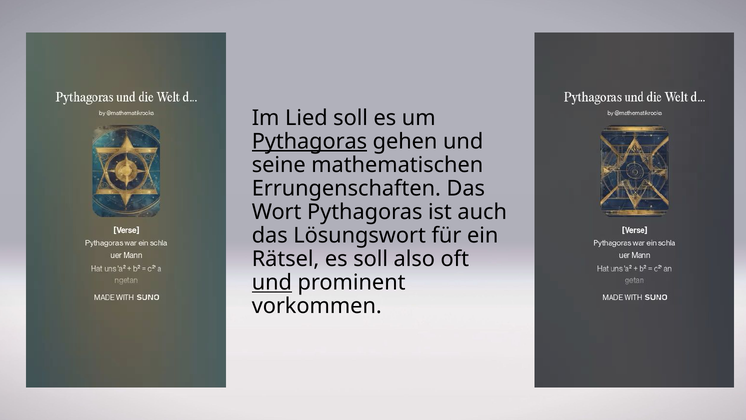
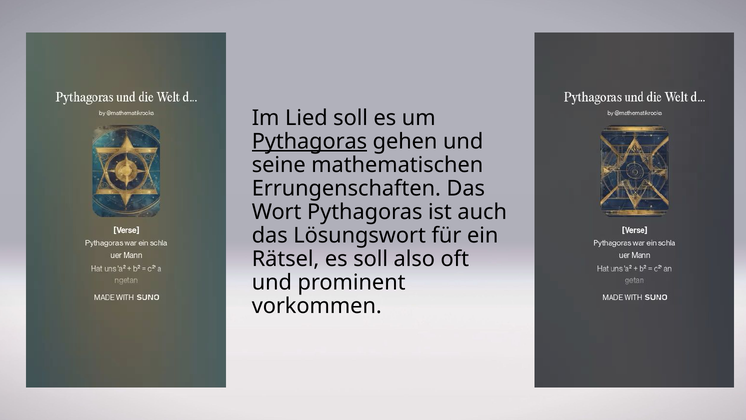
und at (272, 282) underline: present -> none
